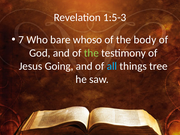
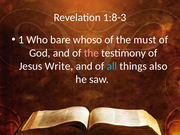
1:5-3: 1:5-3 -> 1:8-3
7: 7 -> 1
body: body -> must
the at (91, 53) colour: light green -> pink
Going: Going -> Write
tree: tree -> also
